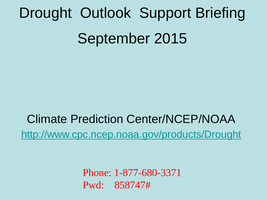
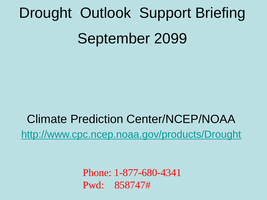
2015: 2015 -> 2099
1-877-680-3371: 1-877-680-3371 -> 1-877-680-4341
